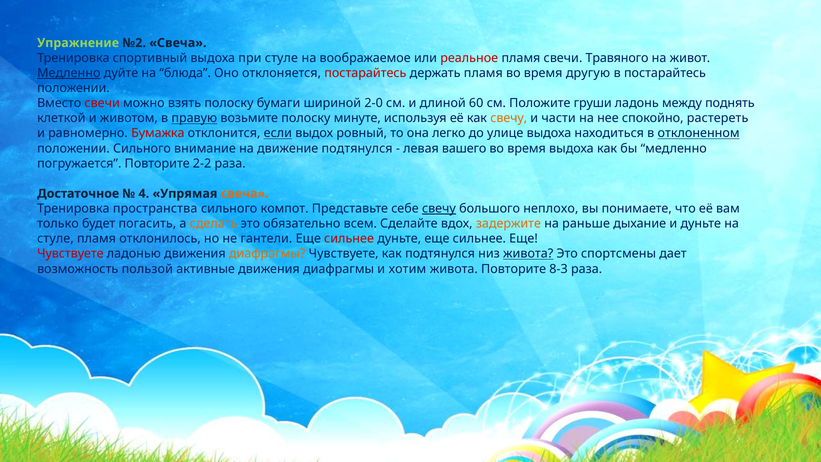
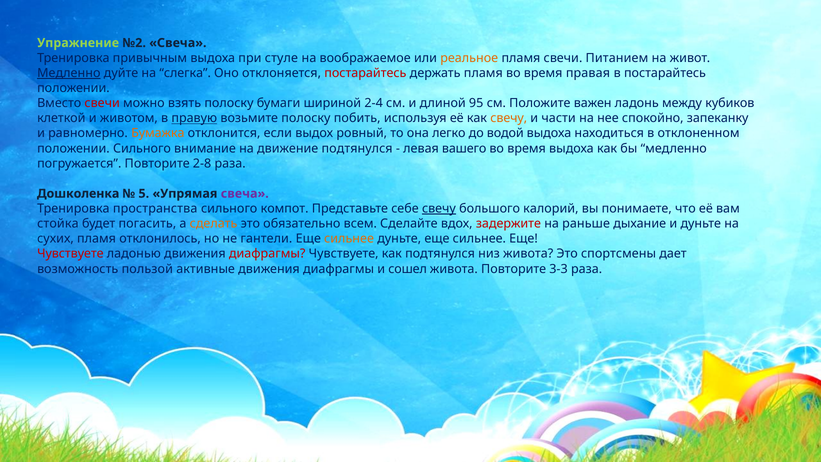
спортивный: спортивный -> привычным
реальное colour: red -> orange
Травяного: Травяного -> Питанием
блюда: блюда -> слегка
другую: другую -> правая
2-0: 2-0 -> 2-4
60: 60 -> 95
груши: груши -> важен
поднять: поднять -> кубиков
минуте: минуте -> побить
растереть: растереть -> запеканку
Бумажка colour: red -> orange
если underline: present -> none
улице: улице -> водой
отклоненном underline: present -> none
2-2: 2-2 -> 2-8
Достаточное: Достаточное -> Дошколенка
4: 4 -> 5
свеча at (245, 194) colour: orange -> purple
неплохо: неплохо -> калорий
только: только -> стойка
задержите colour: orange -> red
стуле at (55, 239): стуле -> сухих
сильнее at (349, 239) colour: red -> orange
диафрагмы at (267, 254) colour: orange -> red
живота at (528, 254) underline: present -> none
хотим: хотим -> сошел
8-3: 8-3 -> 3-3
